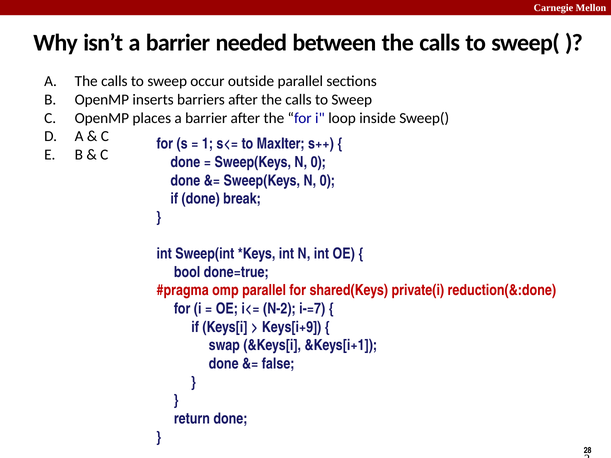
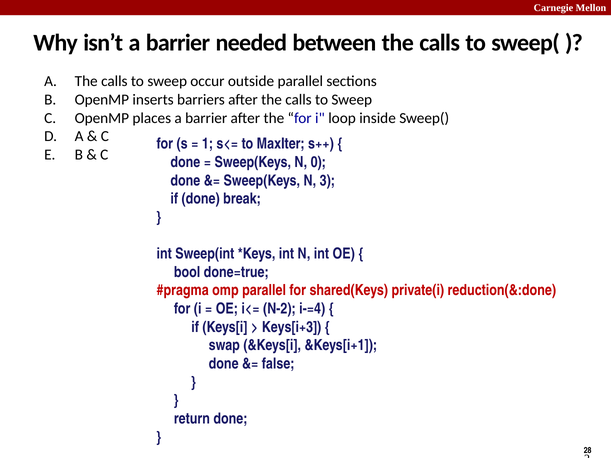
0 at (327, 181): 0 -> 3
i-=7: i-=7 -> i-=4
Keys[i+9: Keys[i+9 -> Keys[i+3
